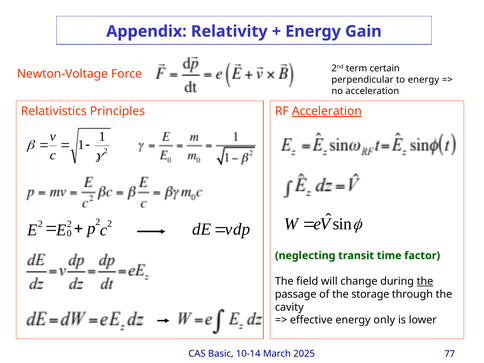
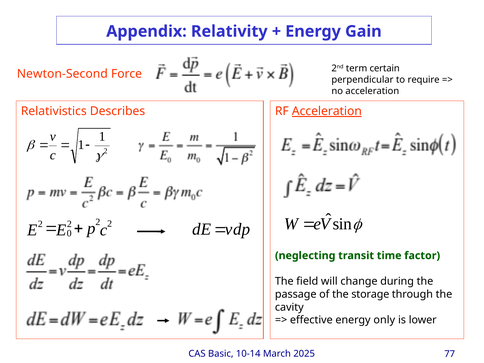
Newton-Voltage: Newton-Voltage -> Newton-Second
to energy: energy -> require
Principles: Principles -> Describes
the at (425, 281) underline: present -> none
